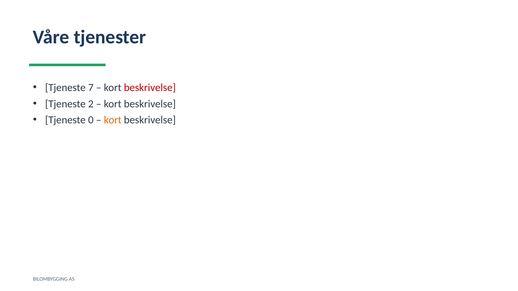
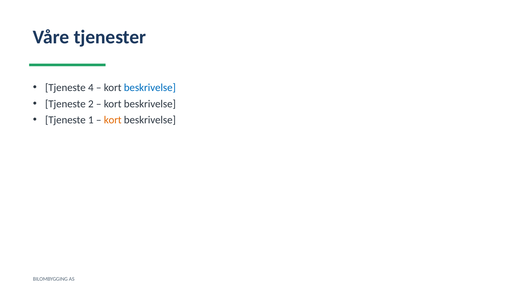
7: 7 -> 4
beskrivelse at (150, 88) colour: red -> blue
0: 0 -> 1
